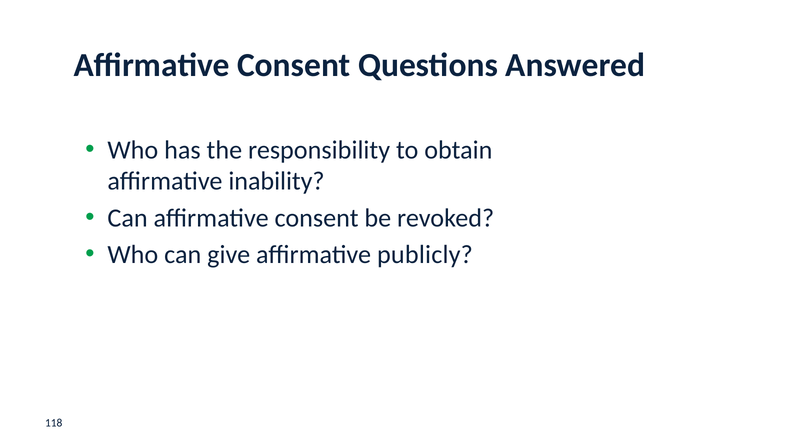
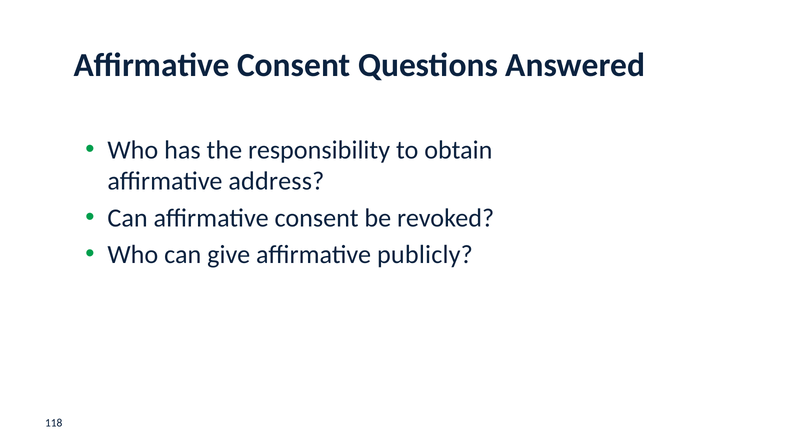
inability: inability -> address
